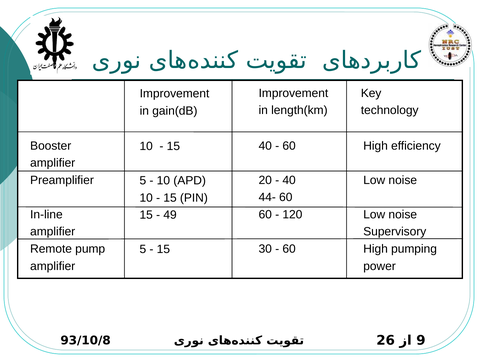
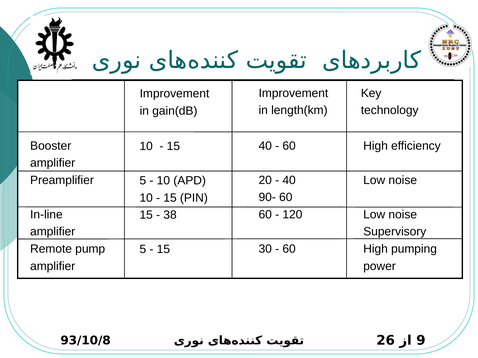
44-: 44- -> 90-
49: 49 -> 38
